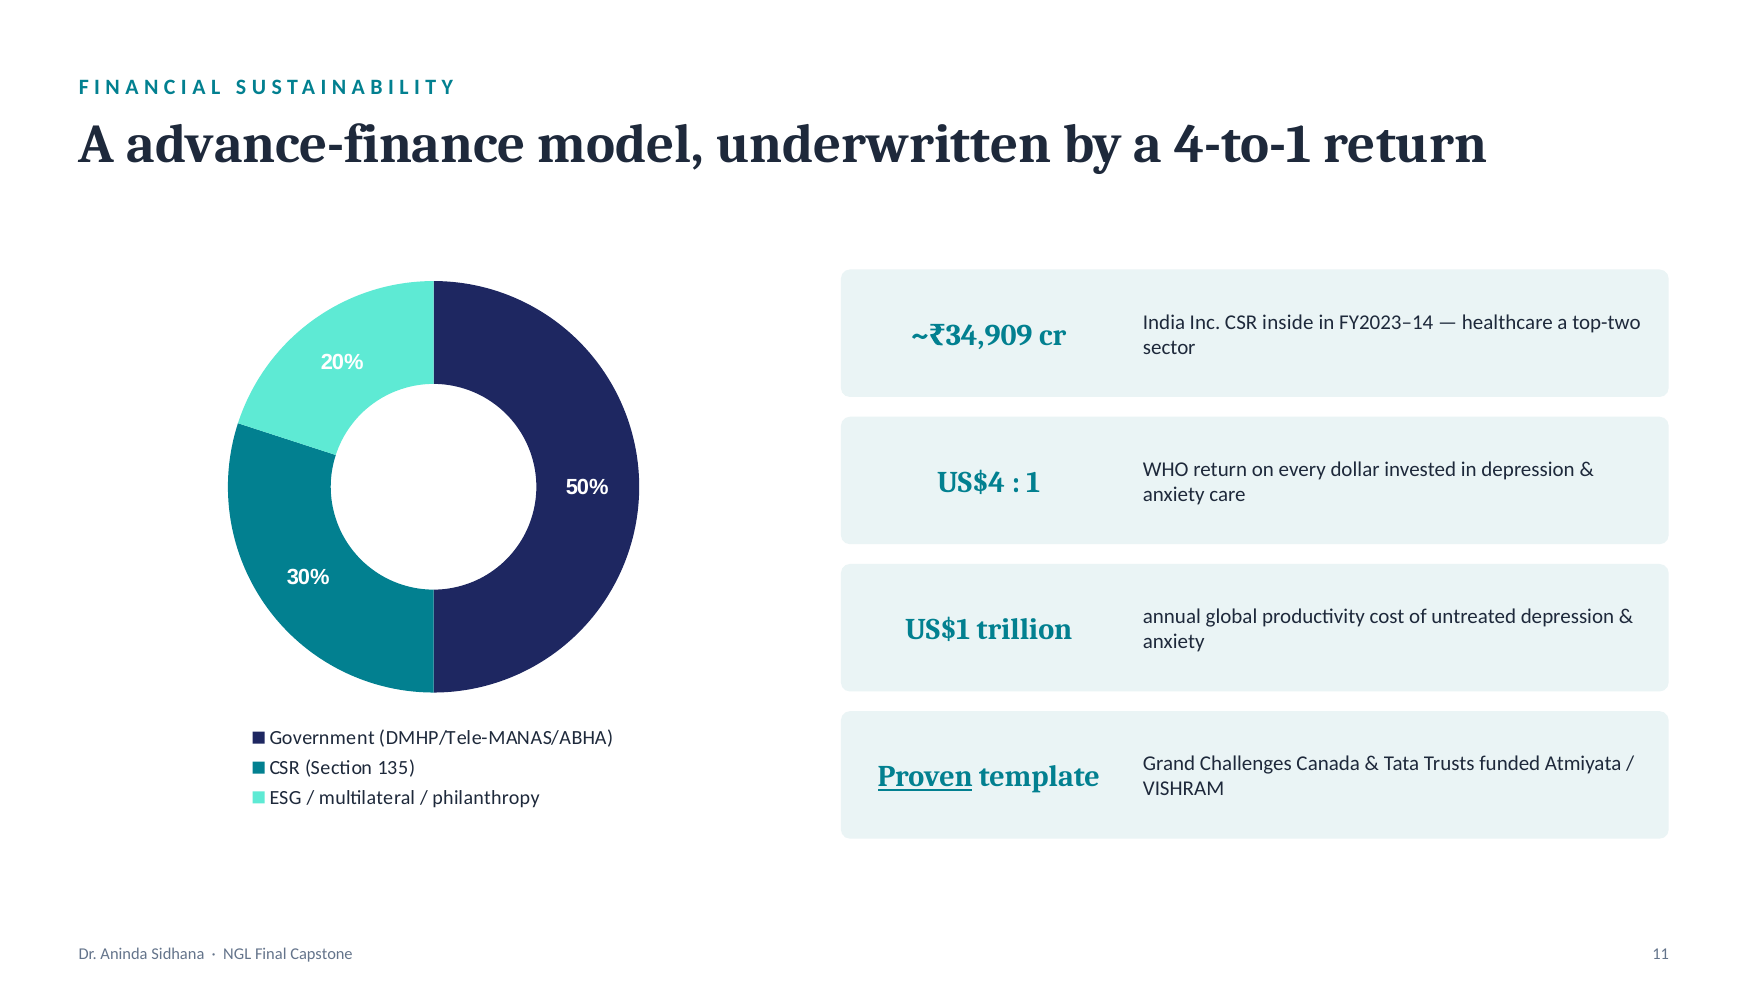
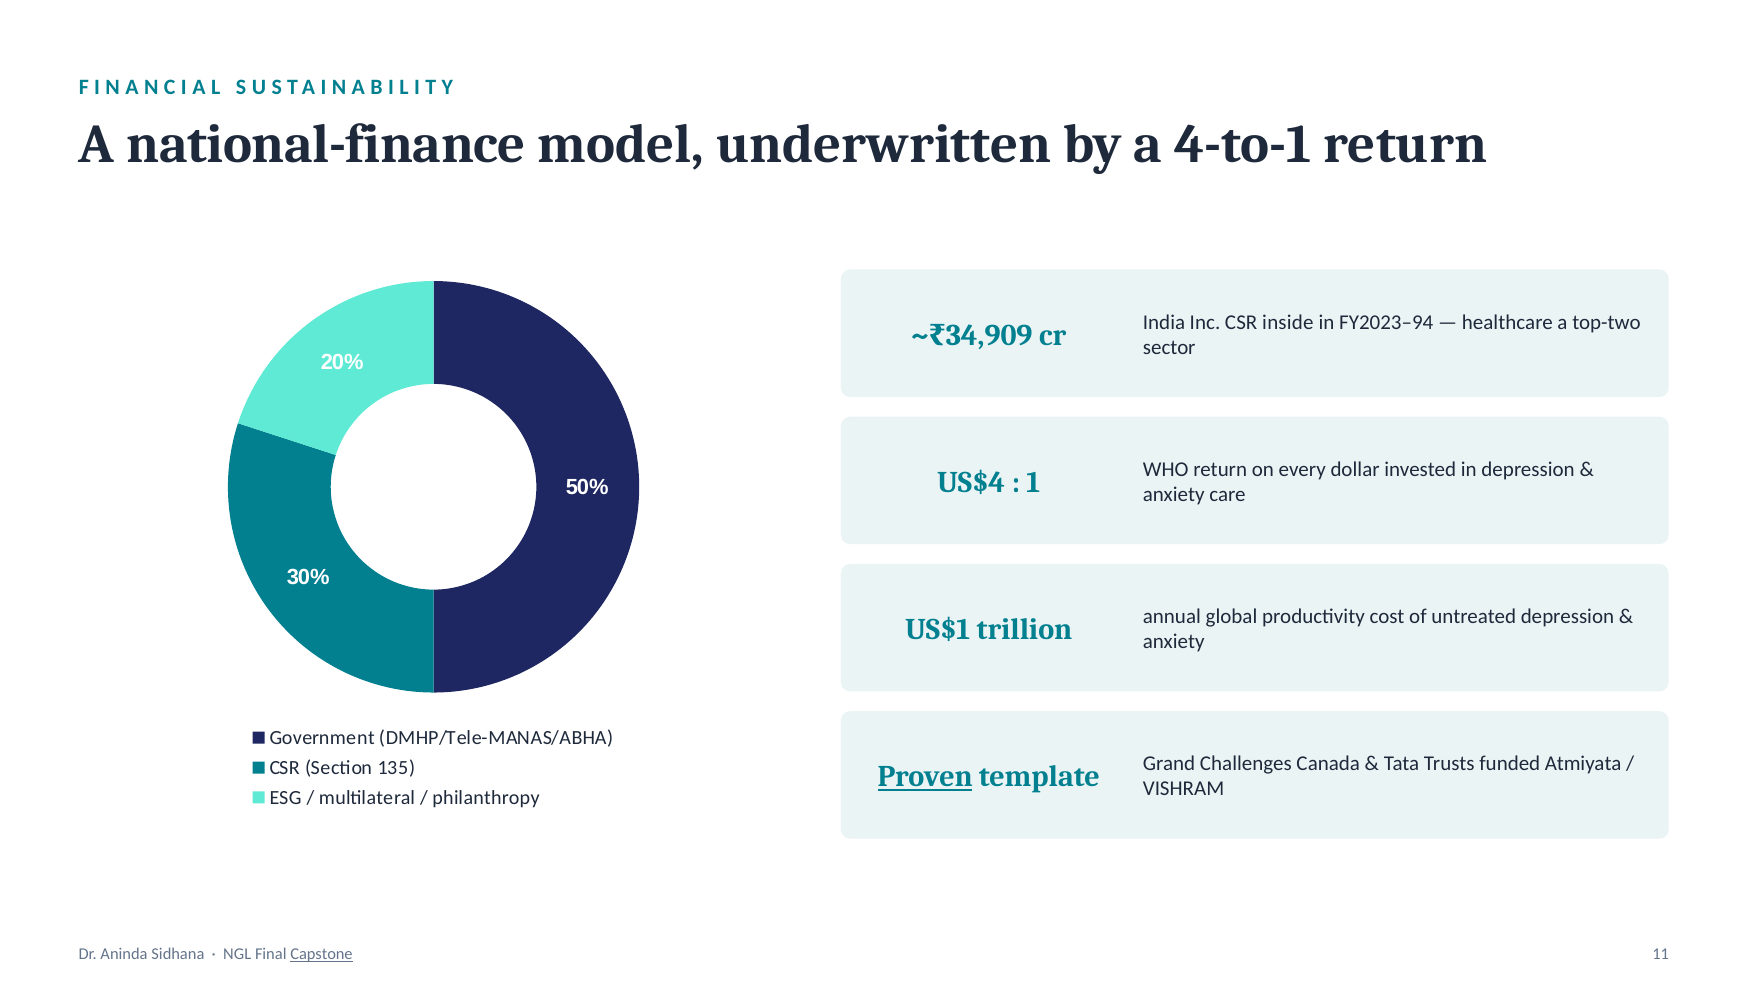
advance-finance: advance-finance -> national-finance
FY2023–14: FY2023–14 -> FY2023–94
Capstone underline: none -> present
